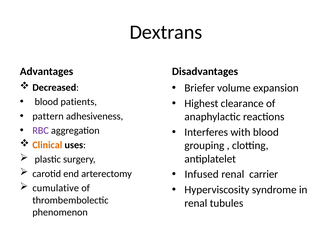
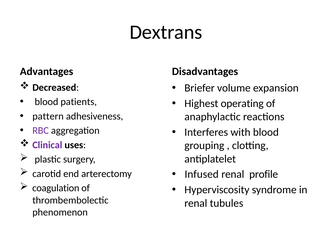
clearance: clearance -> operating
Clinical colour: orange -> purple
carrier: carrier -> profile
cumulative: cumulative -> coagulation
